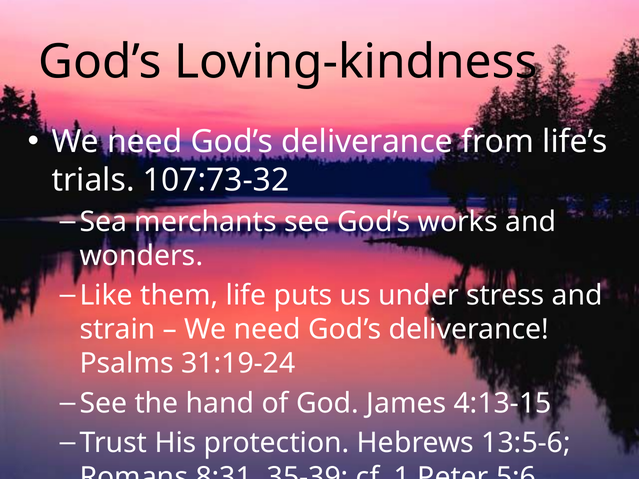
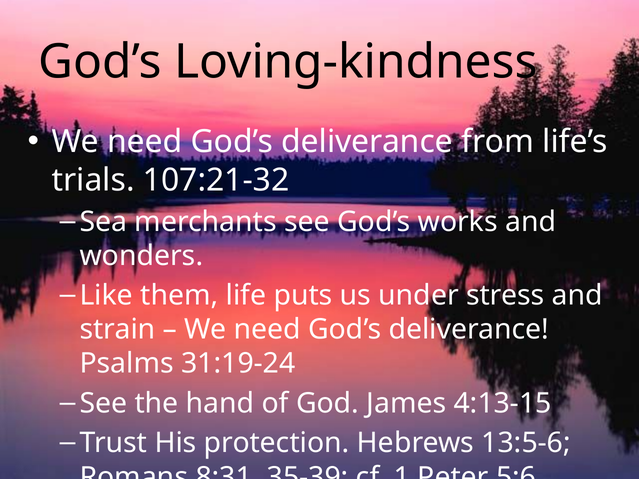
107:73-32: 107:73-32 -> 107:21-32
